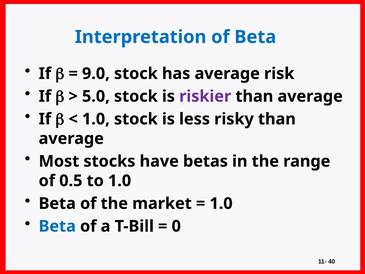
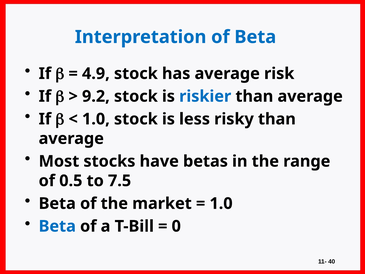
9.0: 9.0 -> 4.9
5.0: 5.0 -> 9.2
riskier colour: purple -> blue
to 1.0: 1.0 -> 7.5
